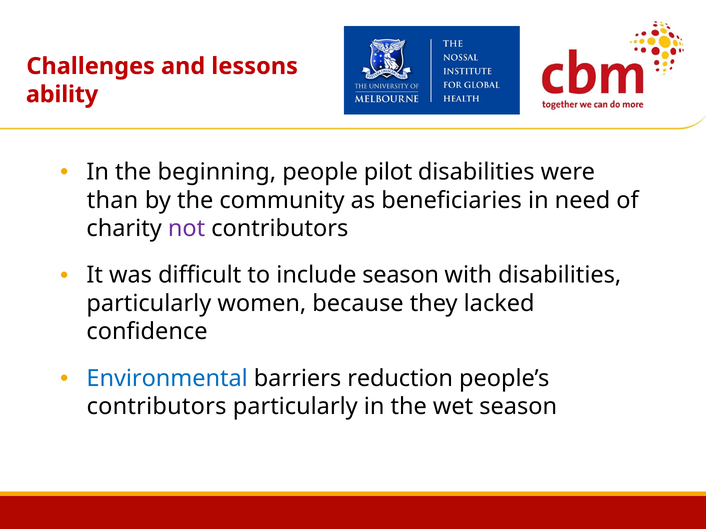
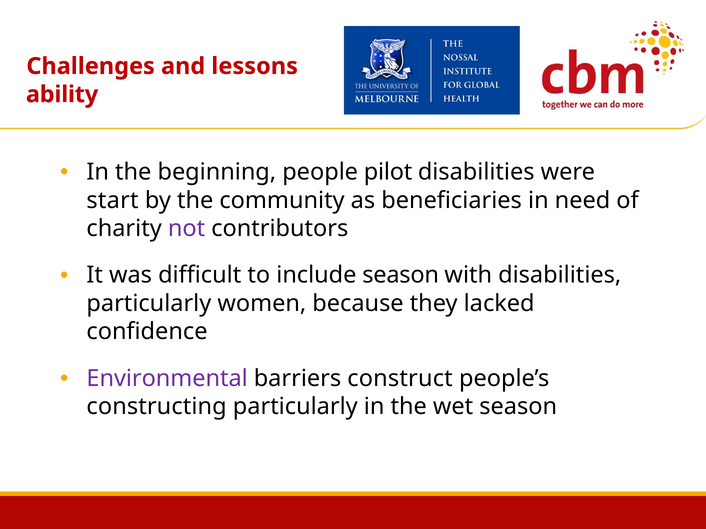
than: than -> start
Environmental colour: blue -> purple
reduction: reduction -> construct
contributors at (157, 407): contributors -> constructing
